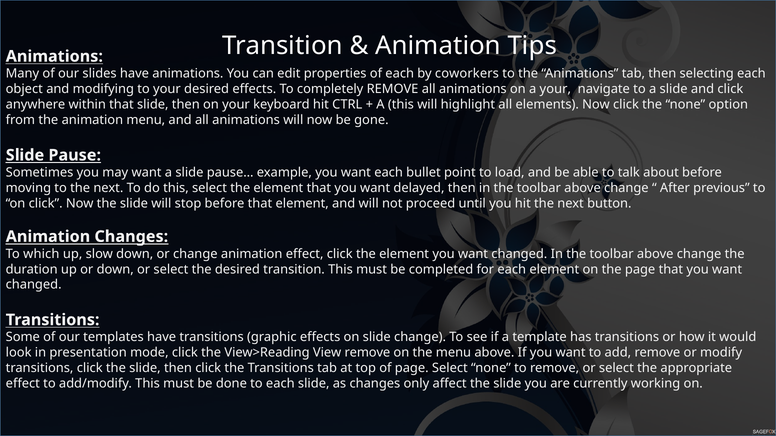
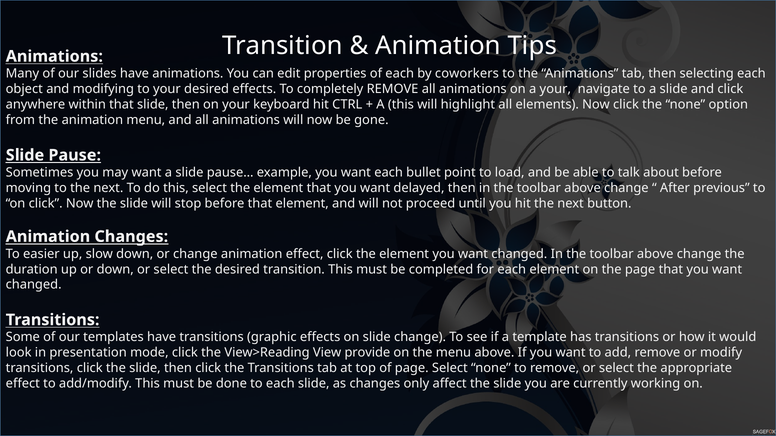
which: which -> easier
View remove: remove -> provide
